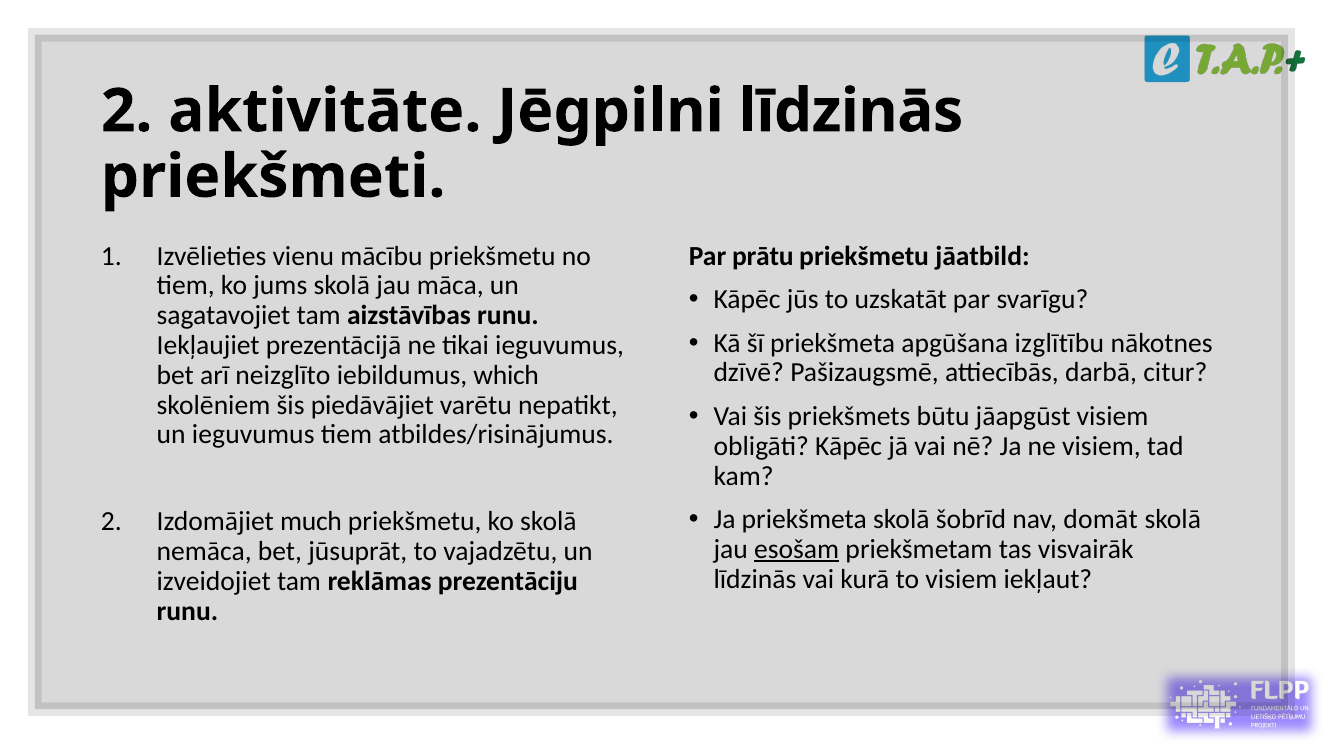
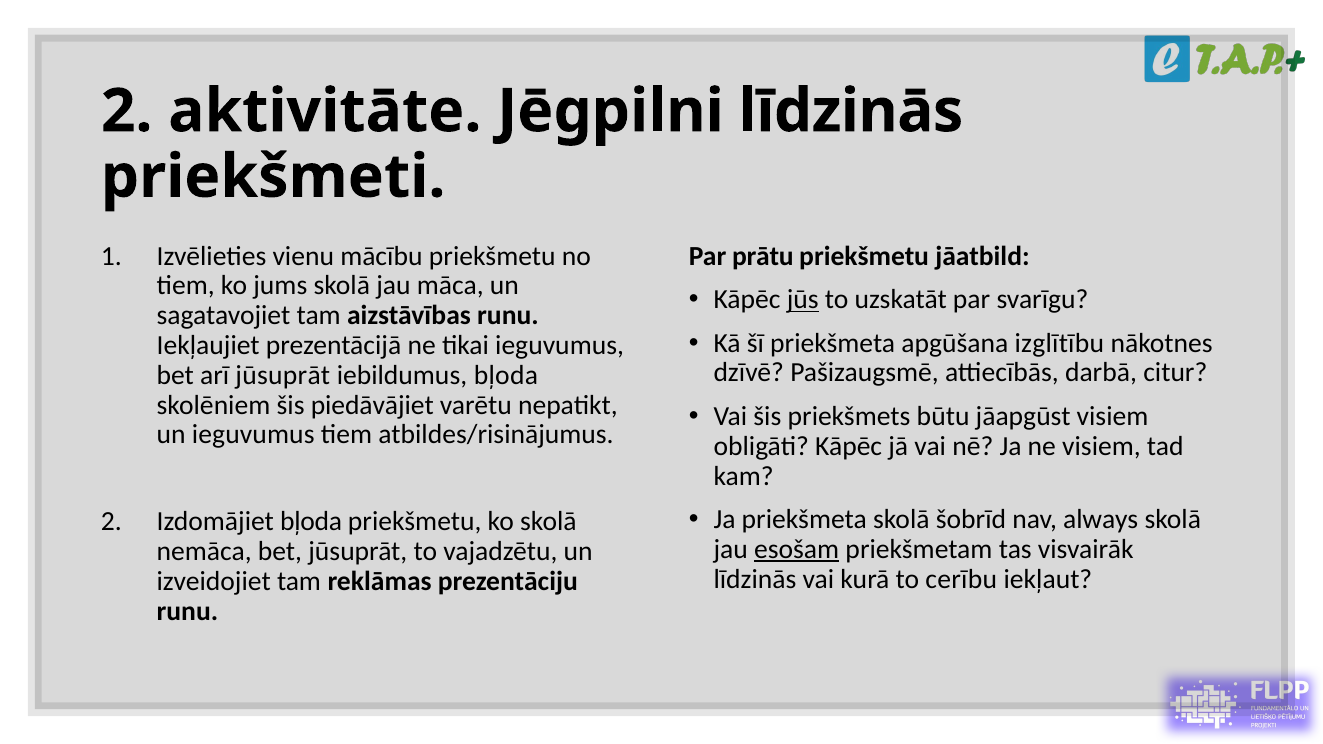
jūs underline: none -> present
arī neizglīto: neizglīto -> jūsuprāt
iebildumus which: which -> bļoda
domāt: domāt -> always
Izdomājiet much: much -> bļoda
to visiem: visiem -> cerību
